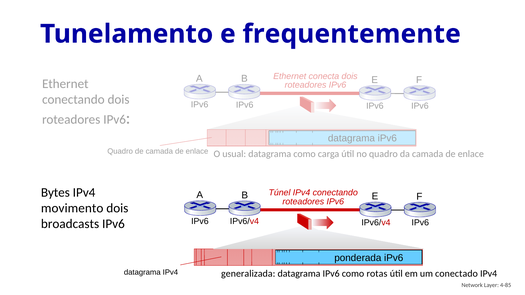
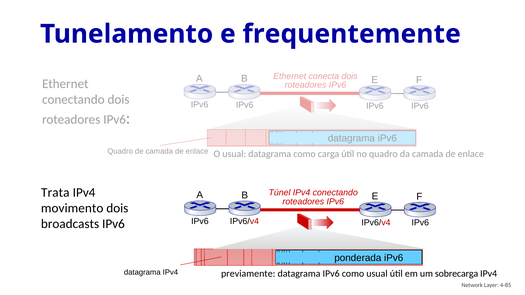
Bytes: Bytes -> Trata
generalizada: generalizada -> previamente
como rotas: rotas -> usual
conectado: conectado -> sobrecarga
